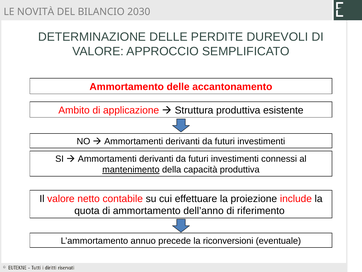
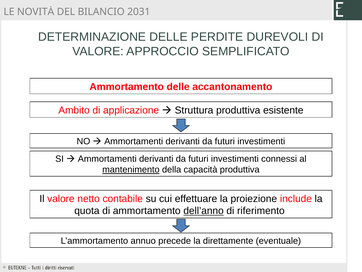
2030: 2030 -> 2031
dell’anno underline: none -> present
riconversioni: riconversioni -> direttamente
